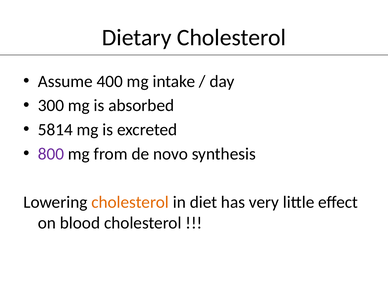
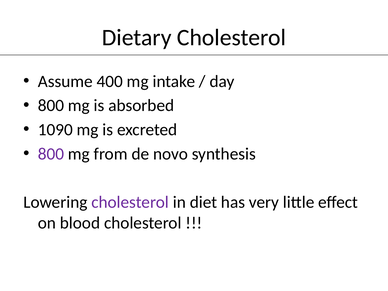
300 at (51, 106): 300 -> 800
5814: 5814 -> 1090
cholesterol at (130, 202) colour: orange -> purple
